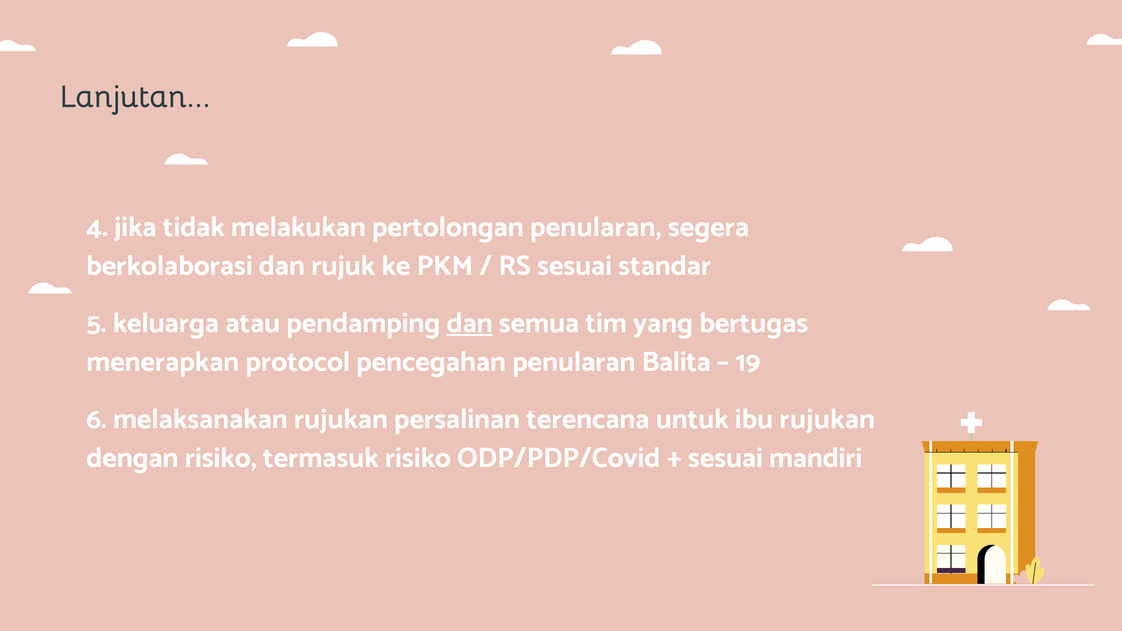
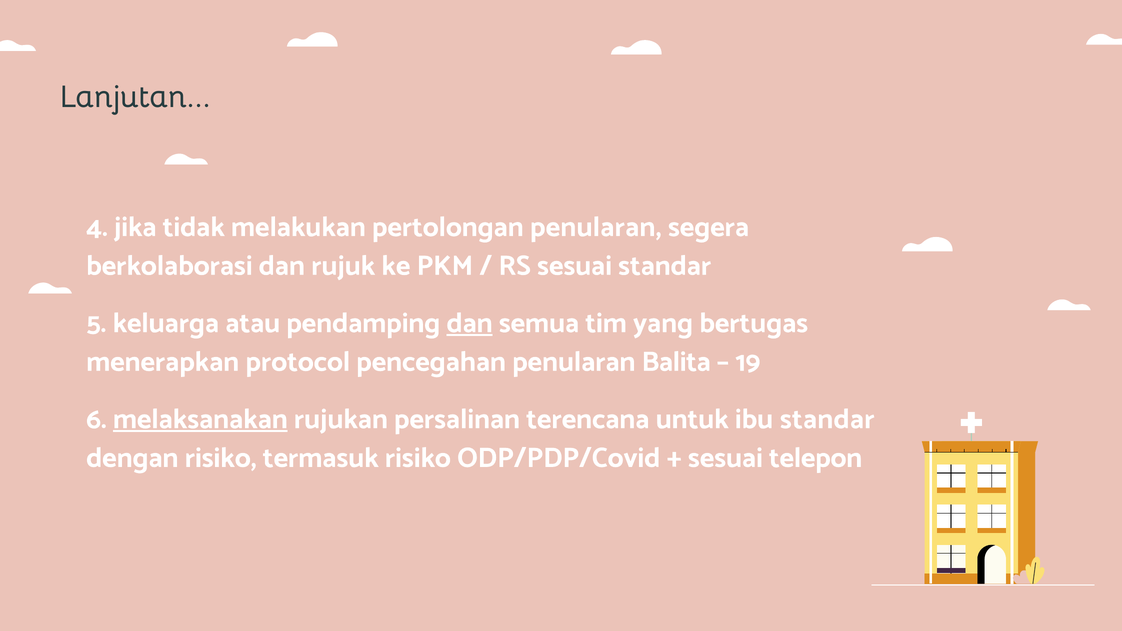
melaksanakan underline: none -> present
ibu rujukan: rujukan -> standar
mandiri: mandiri -> telepon
